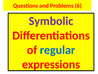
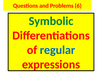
Symbolic colour: purple -> green
